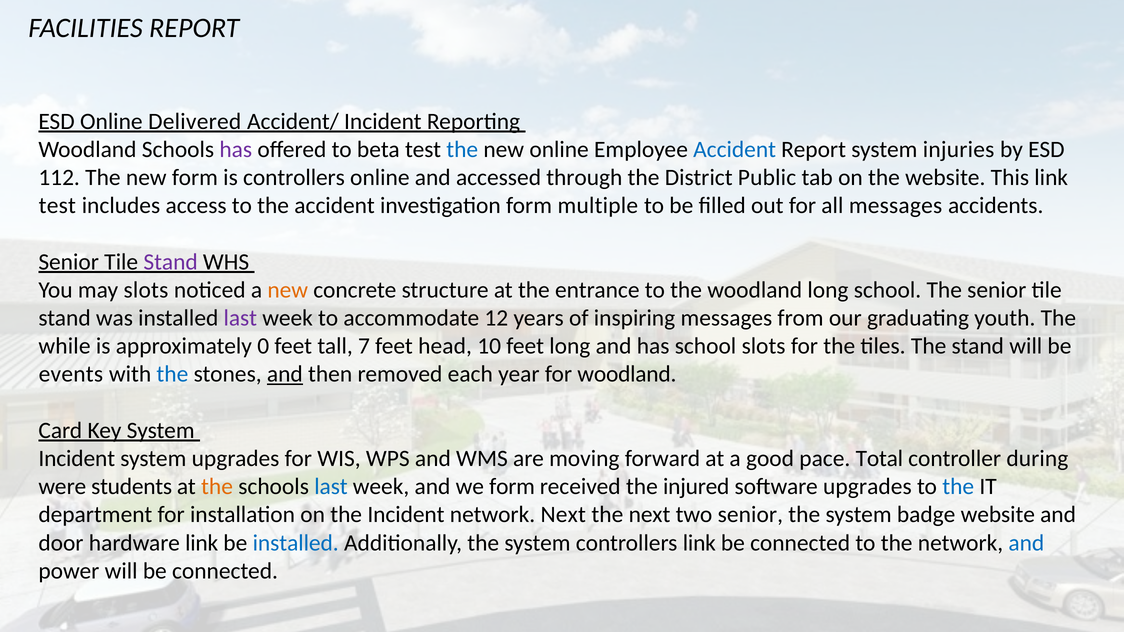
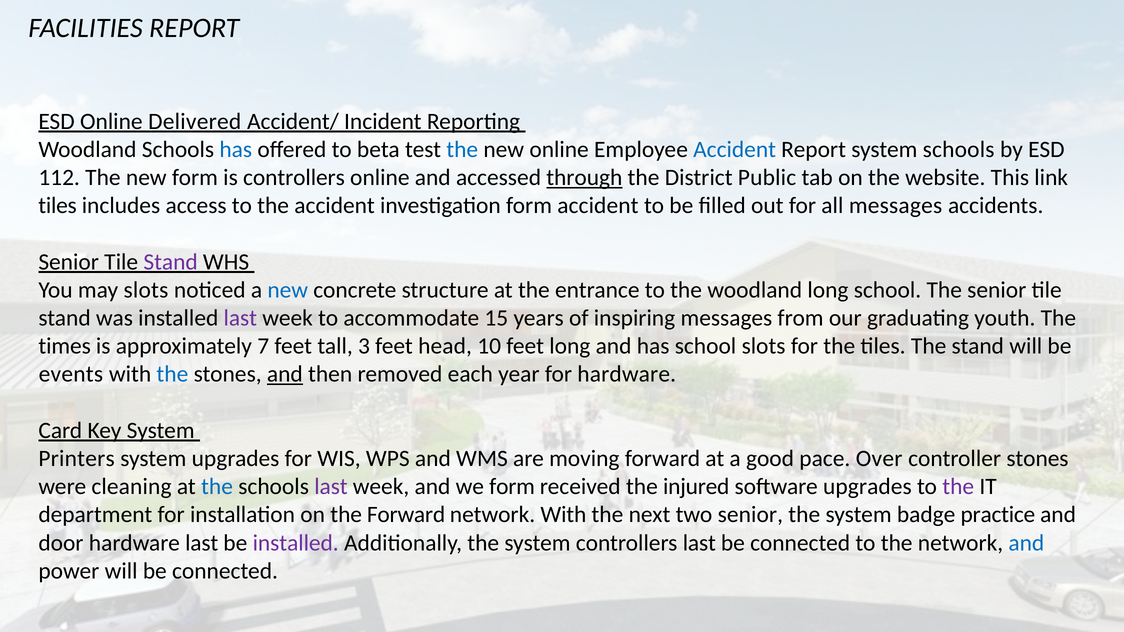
has at (236, 149) colour: purple -> blue
system injuries: injuries -> schools
through underline: none -> present
test at (57, 206): test -> tiles
form multiple: multiple -> accident
new at (288, 290) colour: orange -> blue
12: 12 -> 15
while: while -> times
0: 0 -> 7
7: 7 -> 3
for woodland: woodland -> hardware
Incident at (77, 459): Incident -> Printers
Total: Total -> Over
controller during: during -> stones
students: students -> cleaning
the at (217, 487) colour: orange -> blue
last at (331, 487) colour: blue -> purple
the at (958, 487) colour: blue -> purple
the Incident: Incident -> Forward
network Next: Next -> With
badge website: website -> practice
hardware link: link -> last
installed at (296, 543) colour: blue -> purple
controllers link: link -> last
